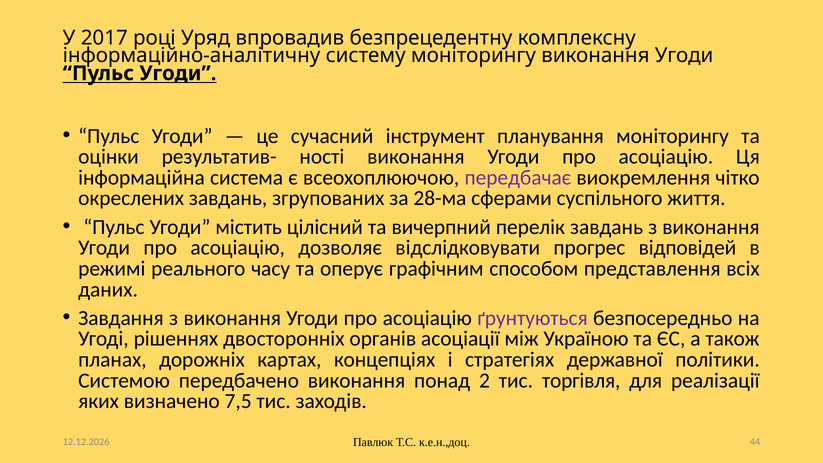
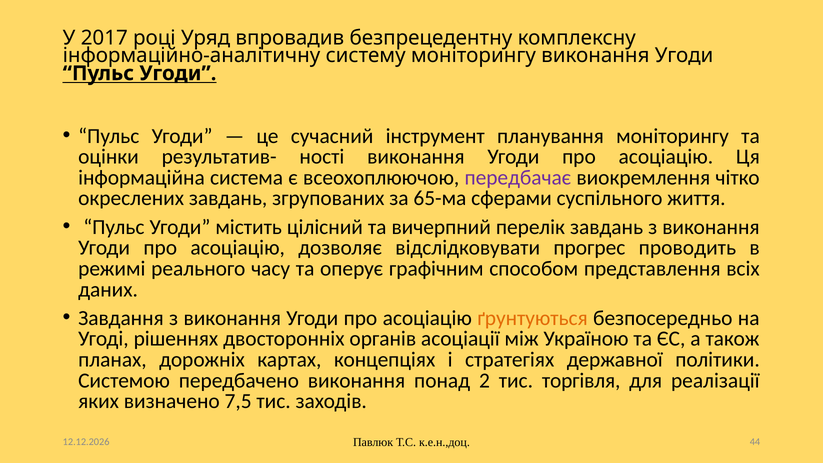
28-ма: 28-ма -> 65-ма
відповідей: відповідей -> проводить
ґрунтуються colour: purple -> orange
